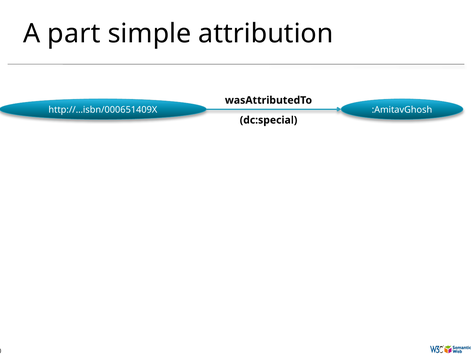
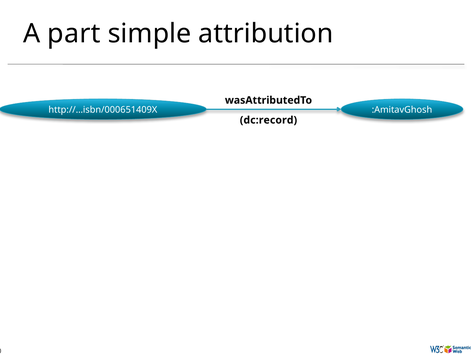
dc:special: dc:special -> dc:record
